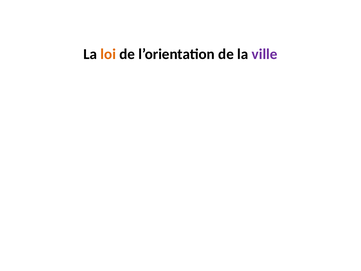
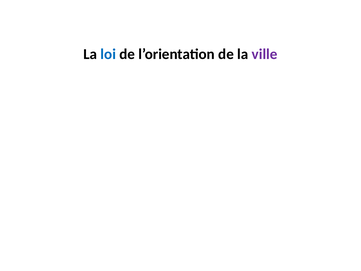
loi colour: orange -> blue
